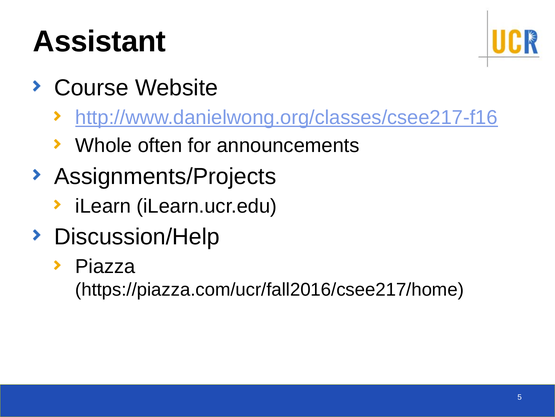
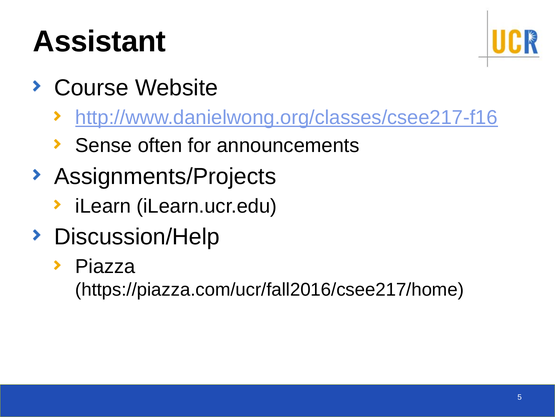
Whole: Whole -> Sense
